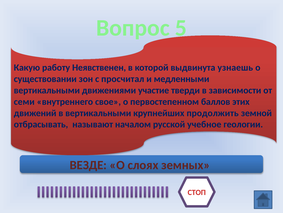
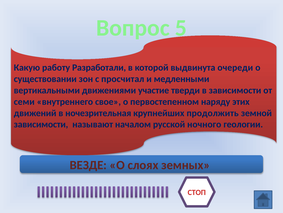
Неявственен: Неявственен -> Разработали
узнаешь: узнаешь -> очереди
баллов: баллов -> наряду
в вертикальными: вертикальными -> ночезрительная
отбрасывать at (41, 124): отбрасывать -> зависимости
учебное: учебное -> ночного
